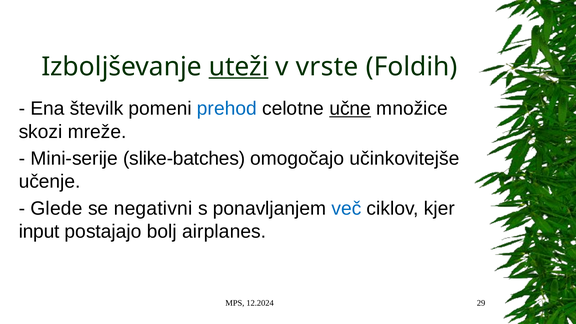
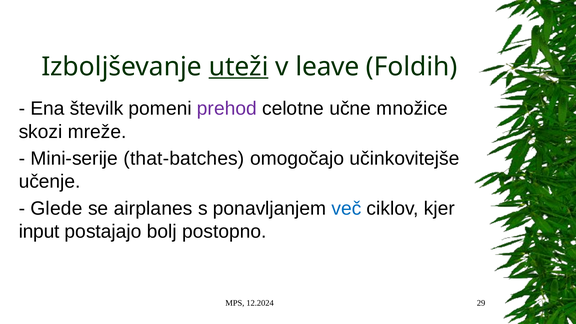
vrste: vrste -> leave
prehod colour: blue -> purple
učne underline: present -> none
slike-batches: slike-batches -> that-batches
negativni: negativni -> airplanes
airplanes: airplanes -> postopno
